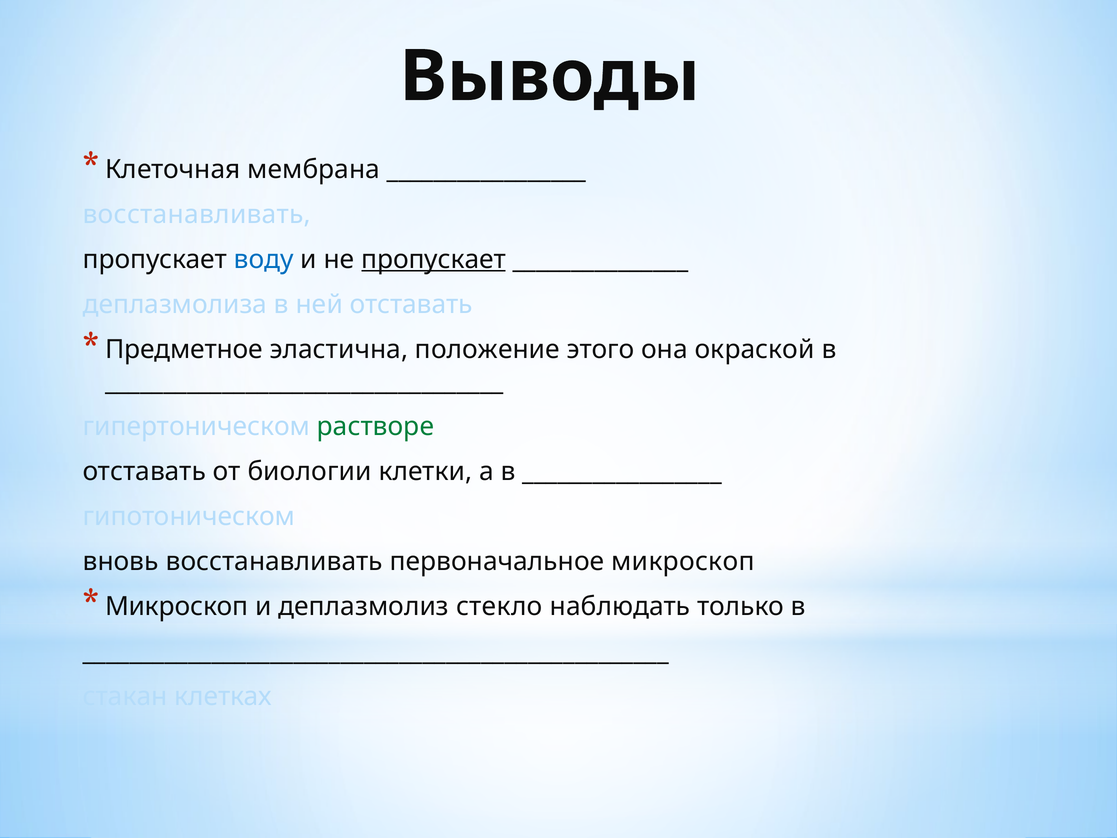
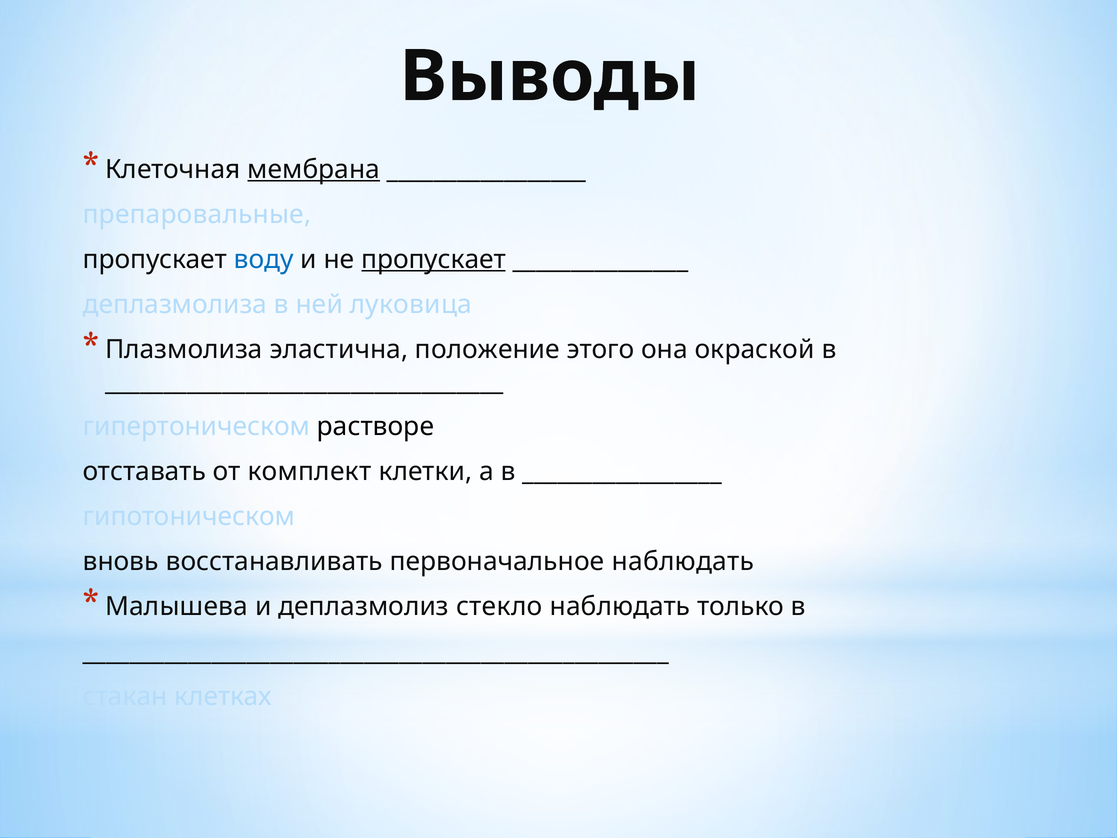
мембрана underline: none -> present
восстанавливать at (197, 214): восстанавливать -> препаровальные
ней отставать: отставать -> луковица
Предметное: Предметное -> Плазмолиза
растворе colour: green -> black
биологии: биологии -> комплект
первоначальное микроскоп: микроскоп -> наблюдать
Микроскоп at (177, 606): Микроскоп -> Малышева
